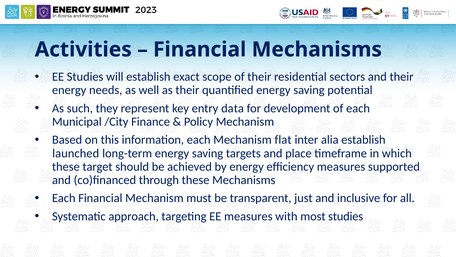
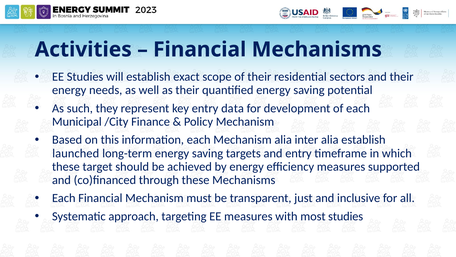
Mechanism flat: flat -> alia
and place: place -> entry
